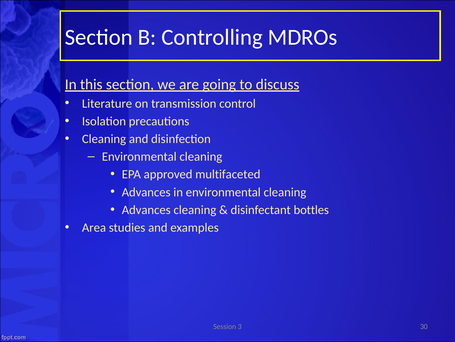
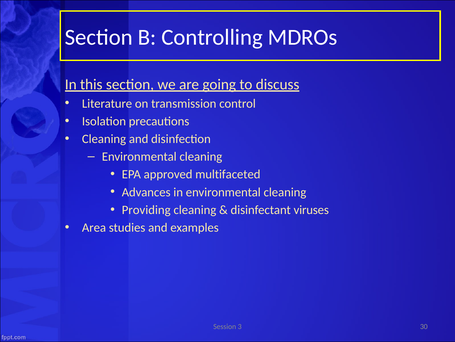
Advances at (146, 209): Advances -> Providing
bottles: bottles -> viruses
